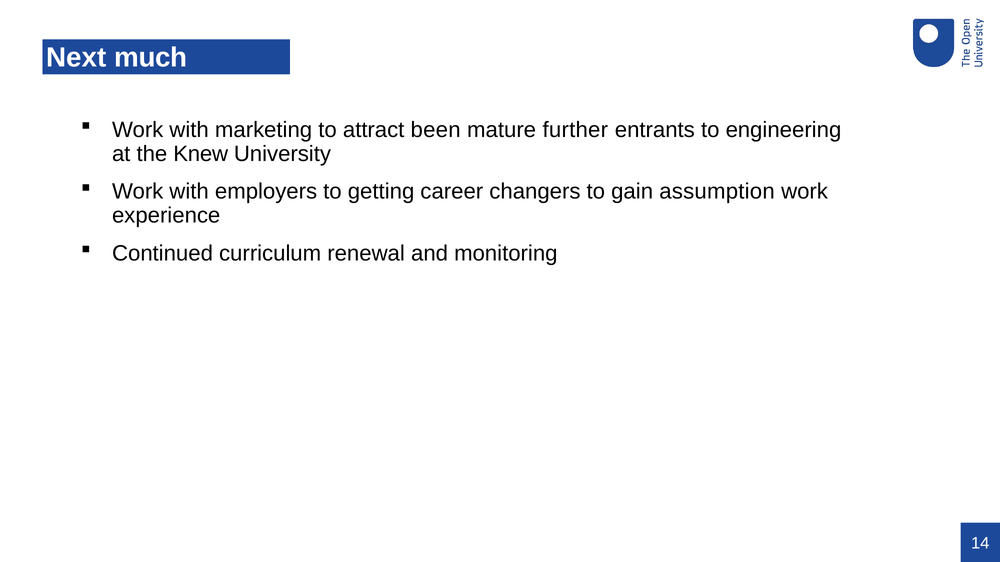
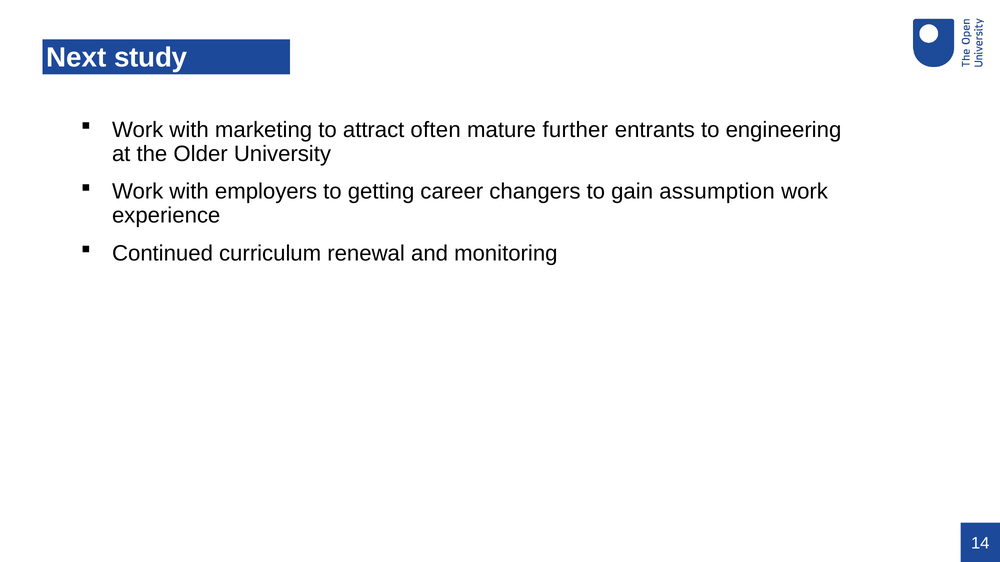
much: much -> study
been: been -> often
Knew: Knew -> Older
